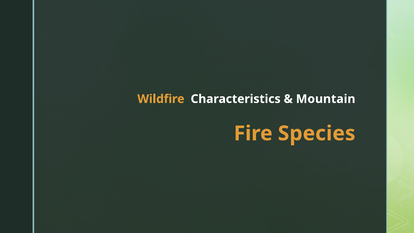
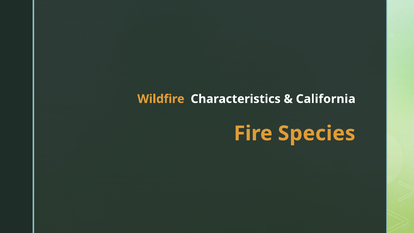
Mountain: Mountain -> California
